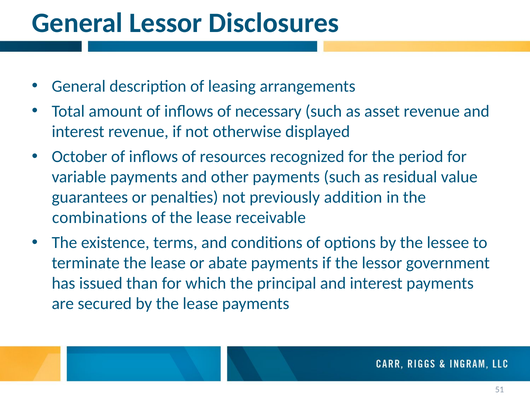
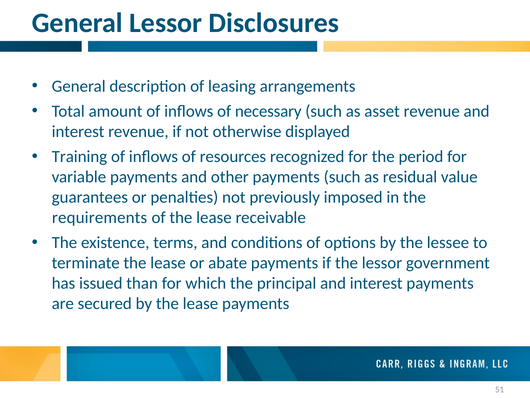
October: October -> Training
addition: addition -> imposed
combinations: combinations -> requirements
